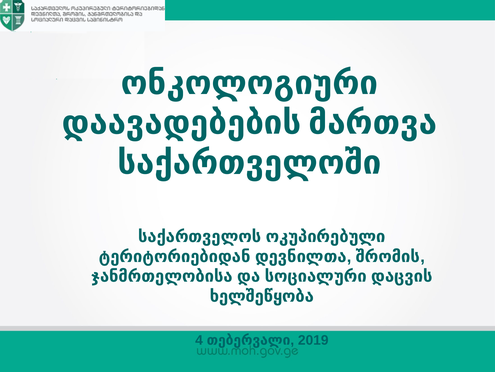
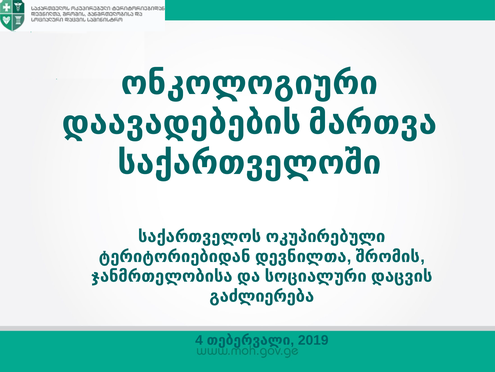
ხელშეწყობა: ხელშეწყობა -> გაძლიერება
